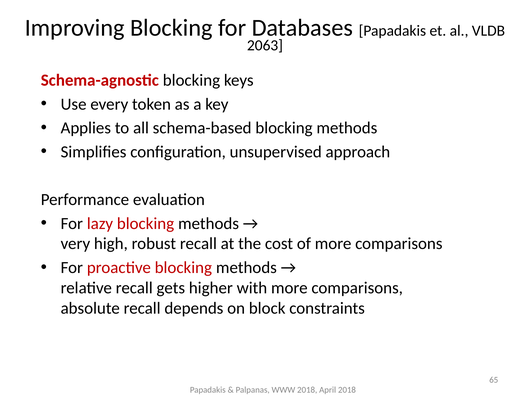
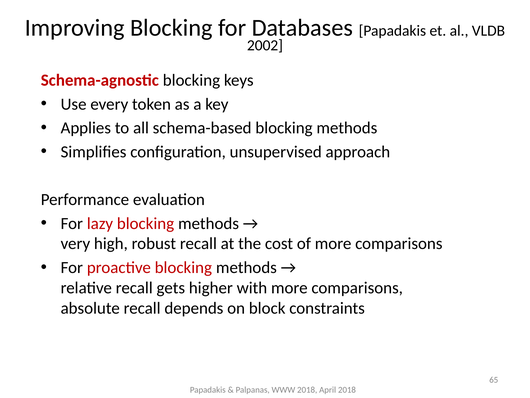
2063: 2063 -> 2002
